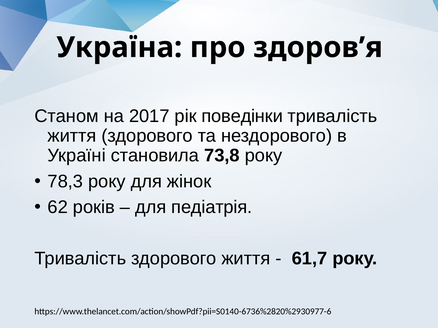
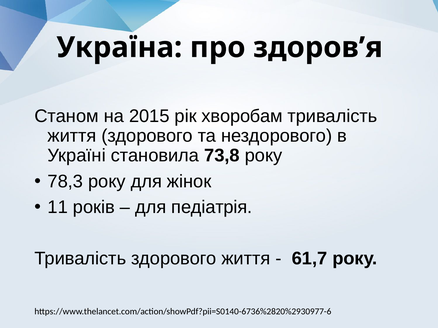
2017: 2017 -> 2015
поведінки: поведінки -> хворобам
62: 62 -> 11
